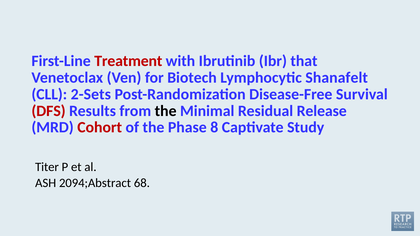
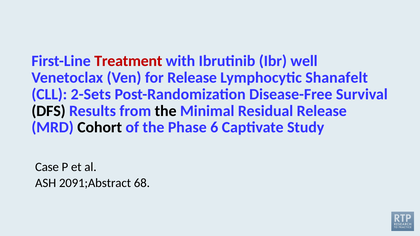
that: that -> well
for Biotech: Biotech -> Release
DFS colour: red -> black
Cohort colour: red -> black
8: 8 -> 6
Titer: Titer -> Case
2094;Abstract: 2094;Abstract -> 2091;Abstract
